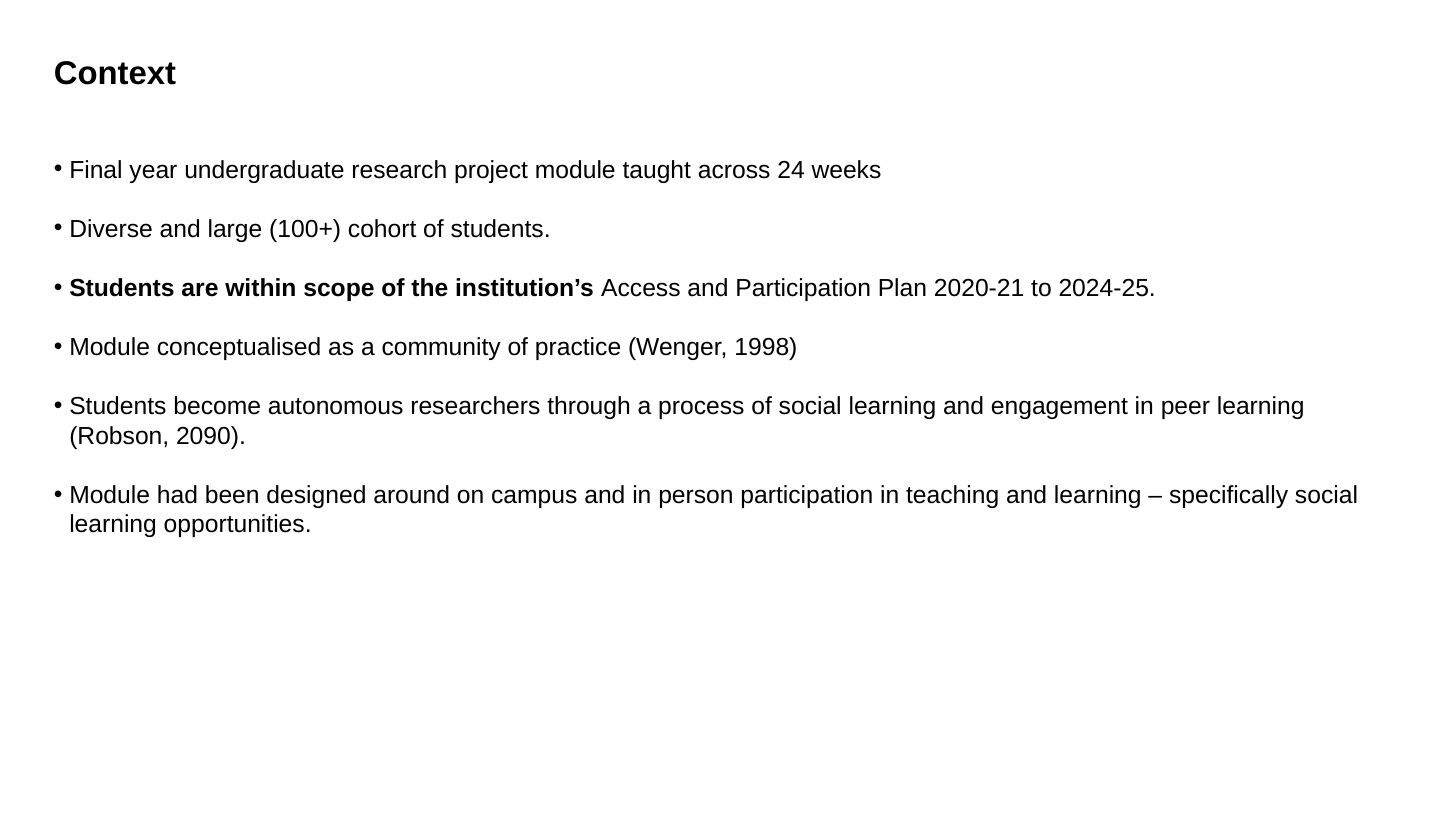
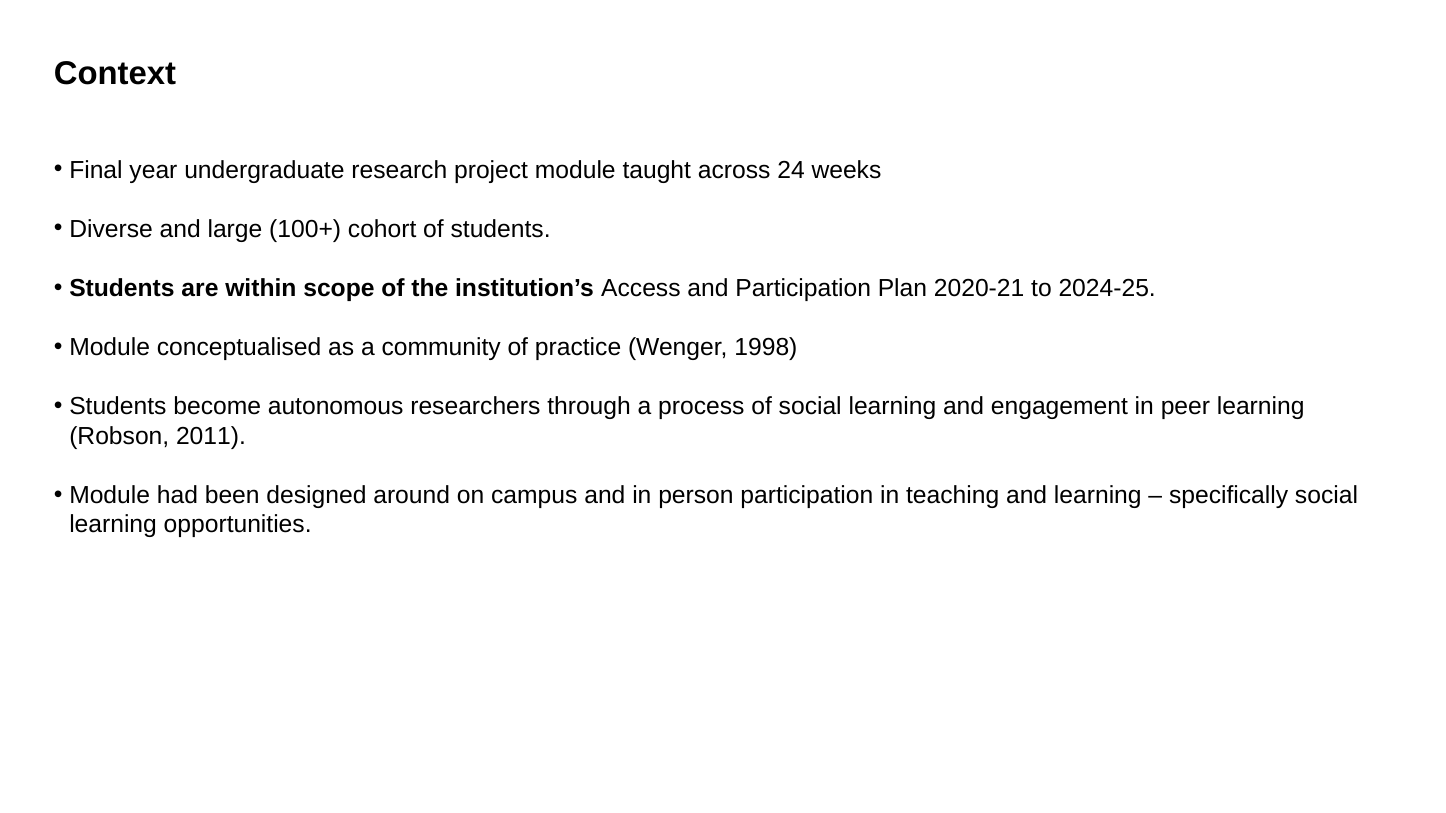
2090: 2090 -> 2011
